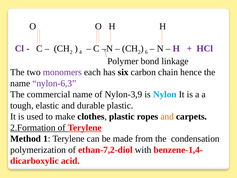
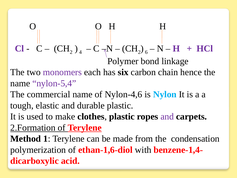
nylon-6,3: nylon-6,3 -> nylon-5,4
Nylon-3,9: Nylon-3,9 -> Nylon-4,6
and at (167, 116) colour: orange -> purple
ethan-7,2-diol: ethan-7,2-diol -> ethan-1,6-diol
